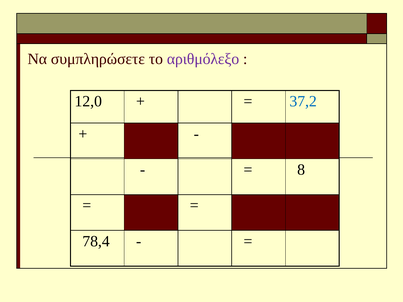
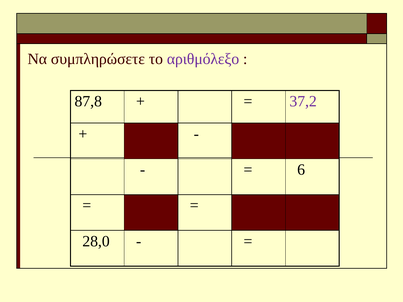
12,0: 12,0 -> 87,8
37,2 colour: blue -> purple
8: 8 -> 6
78,4: 78,4 -> 28,0
